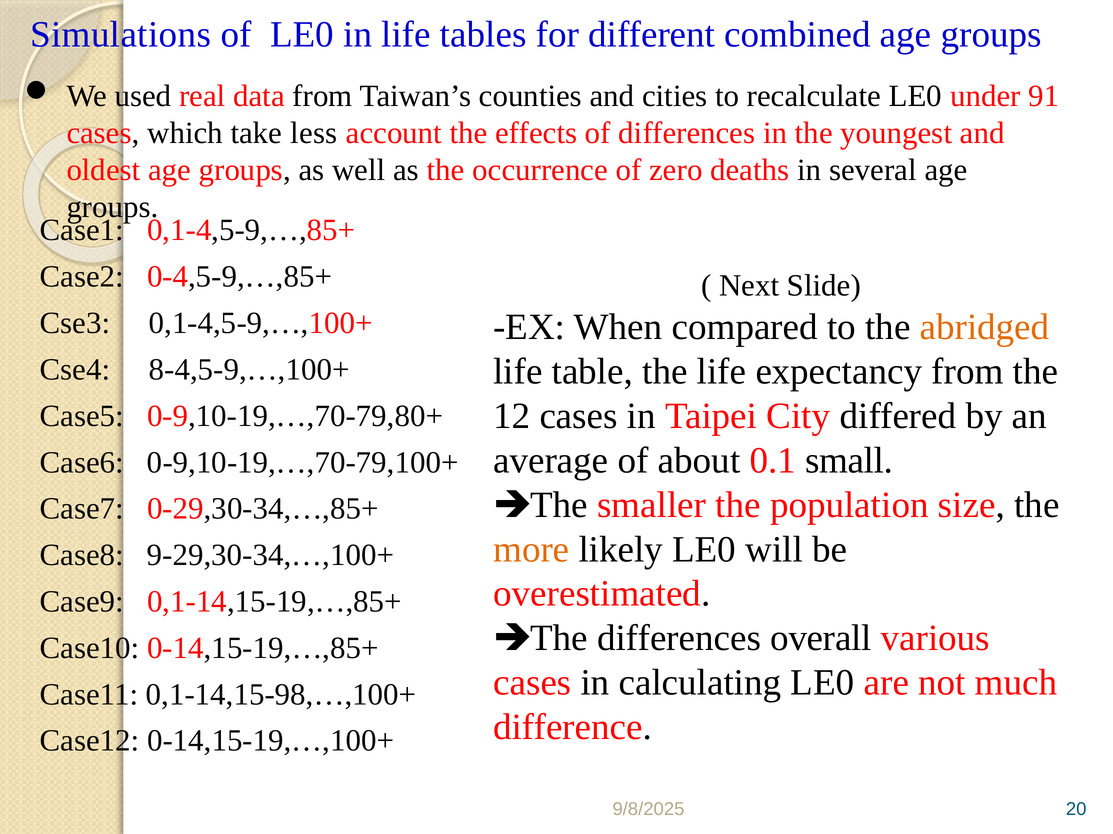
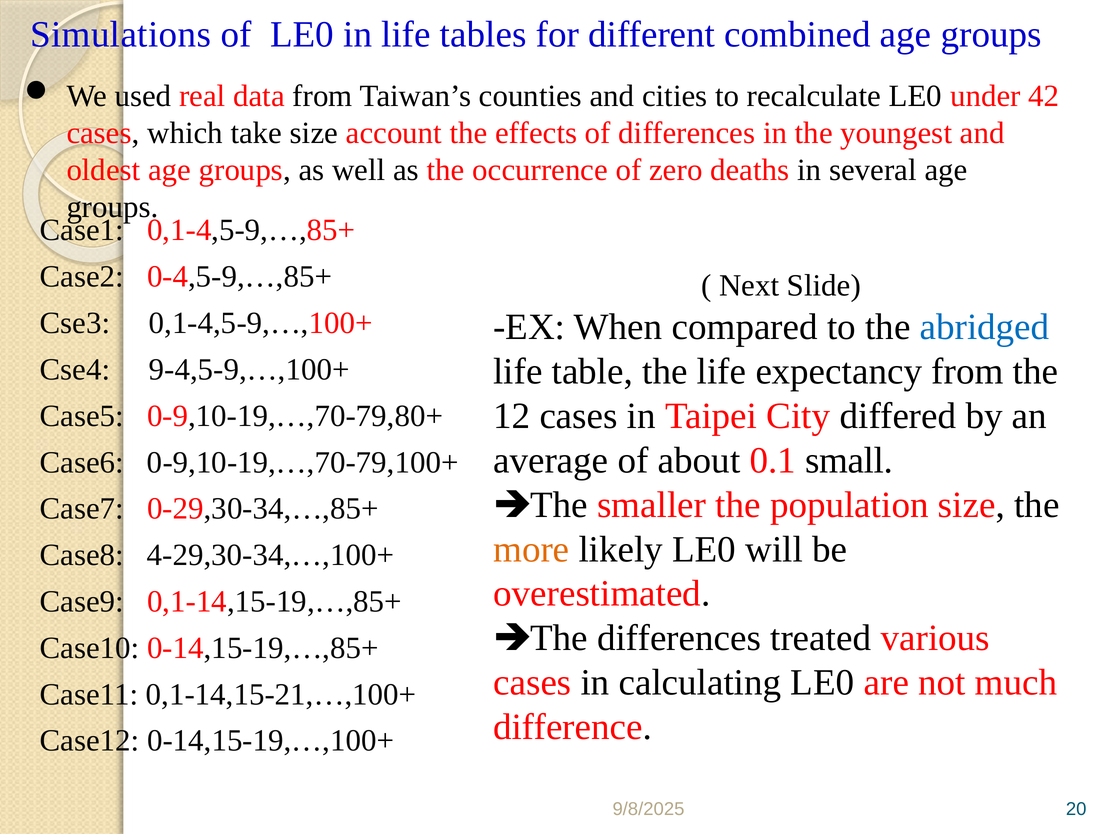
91: 91 -> 42
take less: less -> size
abridged colour: orange -> blue
8-4,5-9,…,100+: 8-4,5-9,…,100+ -> 9-4,5-9,…,100+
9-29,30-34,…,100+: 9-29,30-34,…,100+ -> 4-29,30-34,…,100+
overall: overall -> treated
0,1-14,15-98,…,100+: 0,1-14,15-98,…,100+ -> 0,1-14,15-21,…,100+
